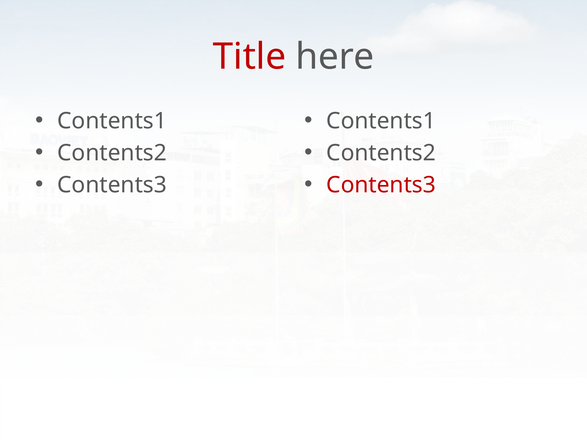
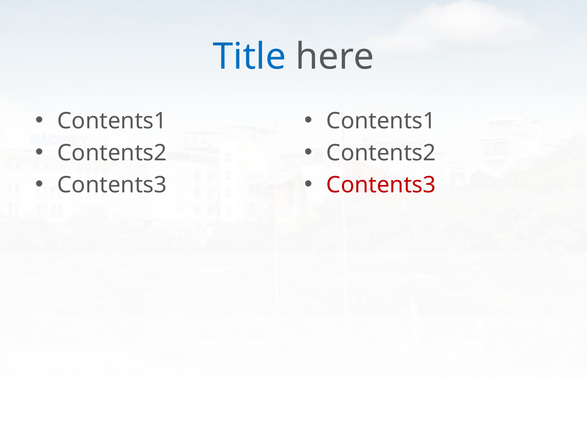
Title colour: red -> blue
